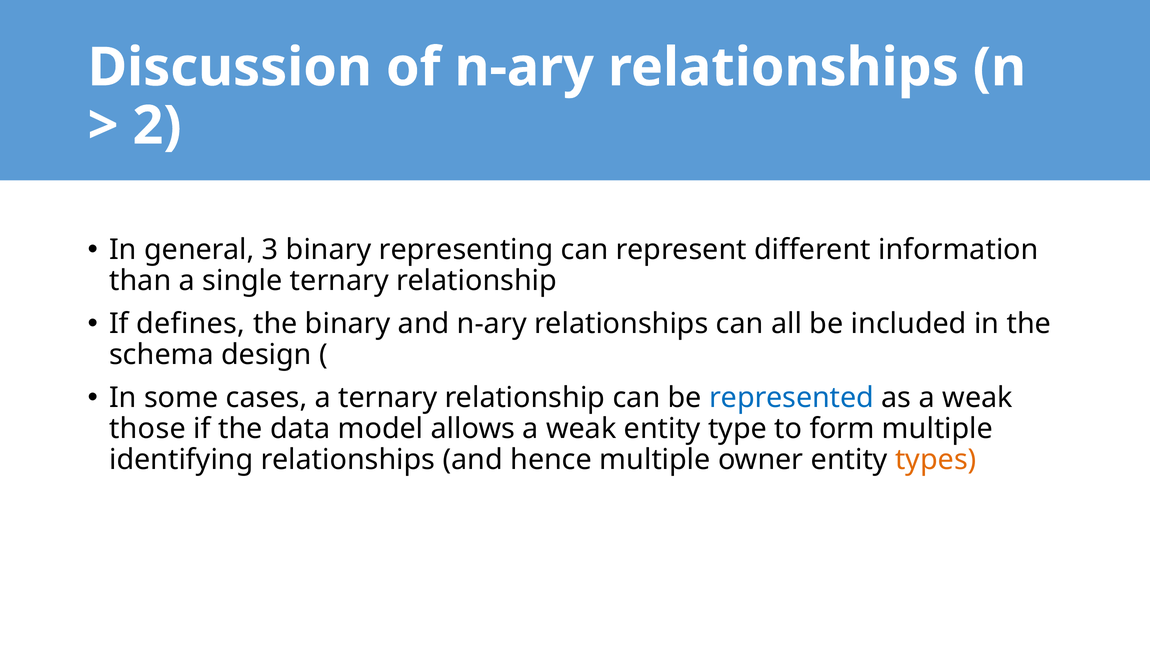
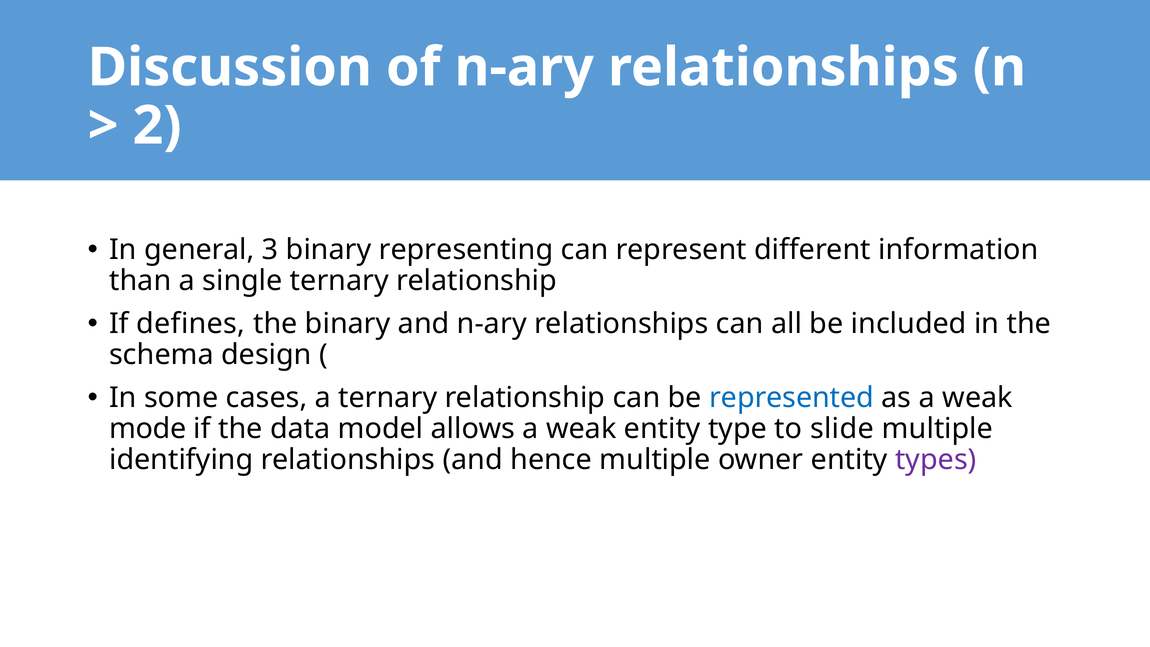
those: those -> mode
form: form -> slide
types colour: orange -> purple
